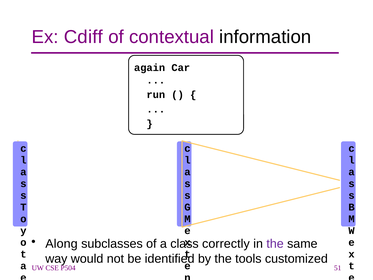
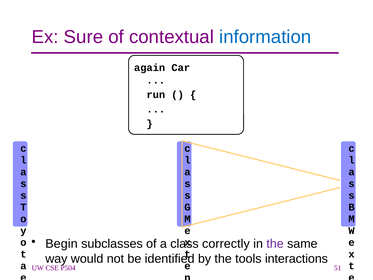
Cdiff: Cdiff -> Sure
information colour: black -> blue
Along: Along -> Begin
customized: customized -> interactions
